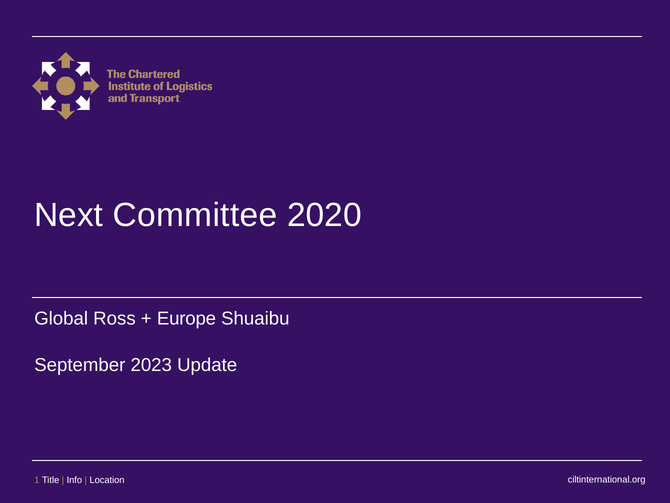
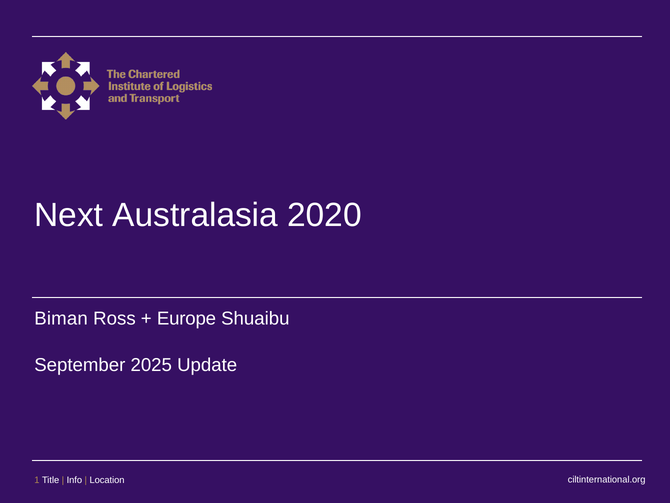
Committee: Committee -> Australasia
Global: Global -> Biman
2023: 2023 -> 2025
